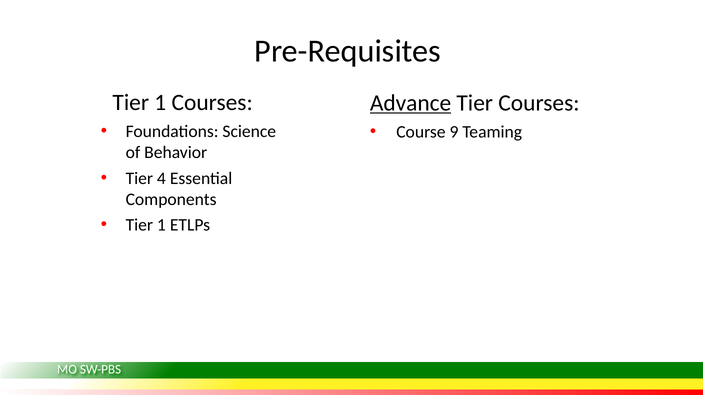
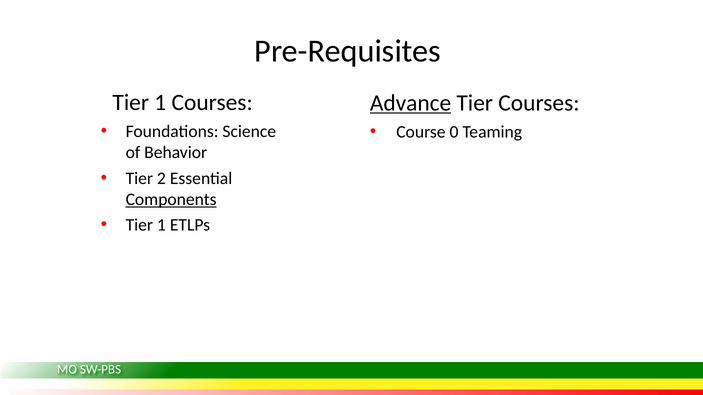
9: 9 -> 0
4: 4 -> 2
Components underline: none -> present
